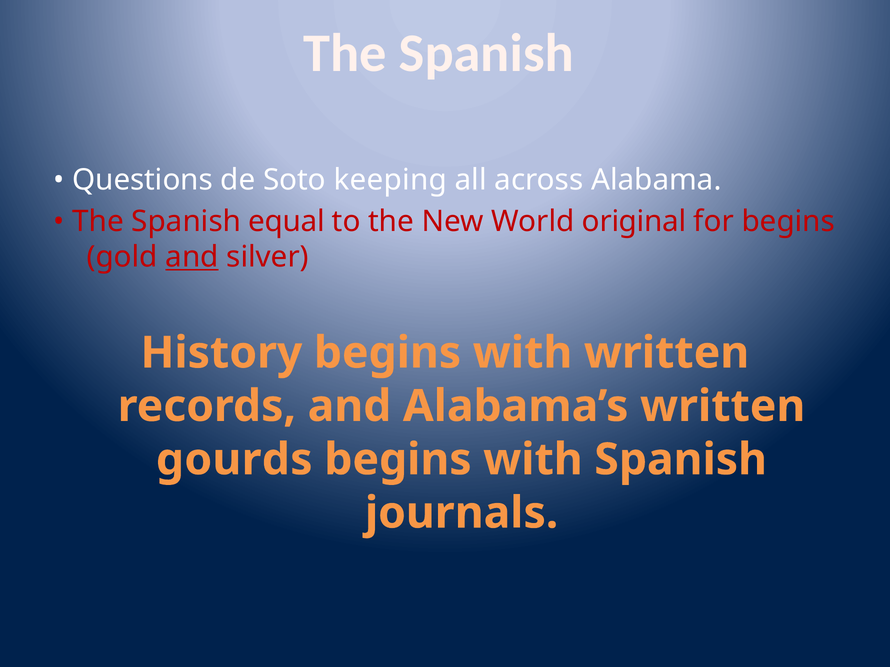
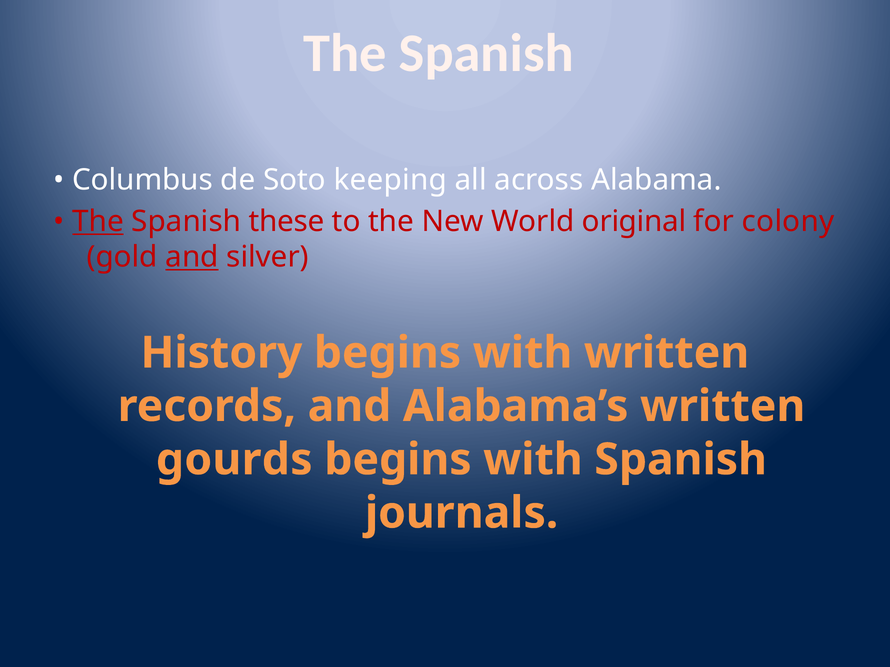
Questions: Questions -> Columbus
The at (98, 222) underline: none -> present
equal: equal -> these
for begins: begins -> colony
